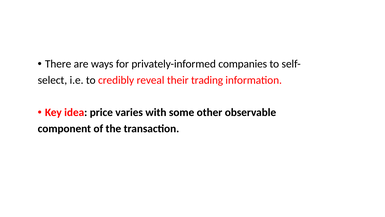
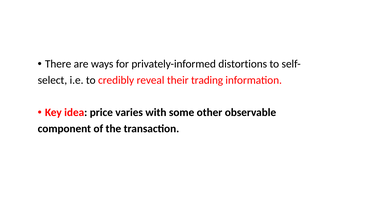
companies: companies -> distortions
